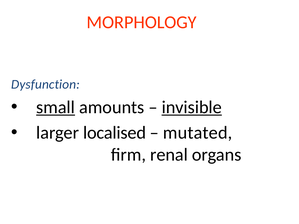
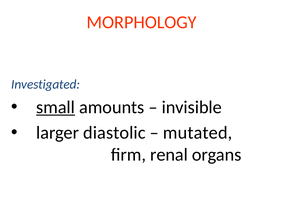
Dysfunction: Dysfunction -> Investigated
invisible underline: present -> none
localised: localised -> diastolic
